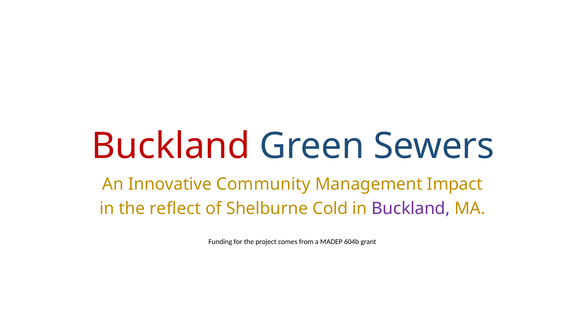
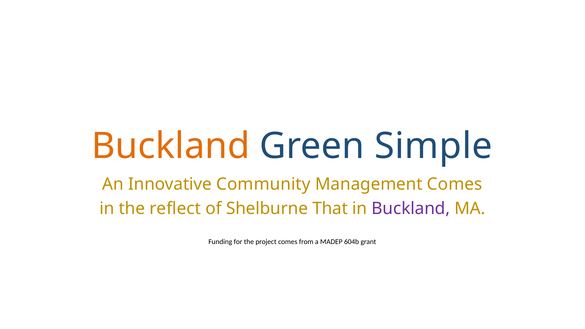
Buckland at (171, 146) colour: red -> orange
Sewers: Sewers -> Simple
Management Impact: Impact -> Comes
Cold: Cold -> That
